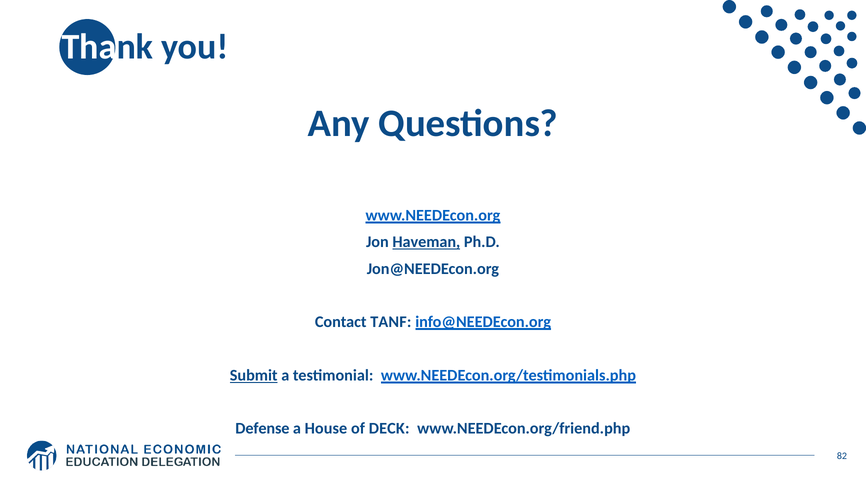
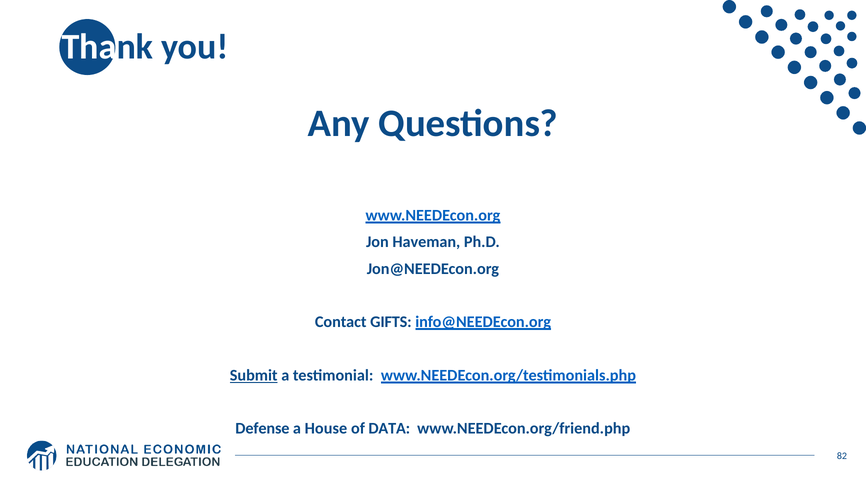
Haveman underline: present -> none
TANF: TANF -> GIFTS
DECK: DECK -> DATA
